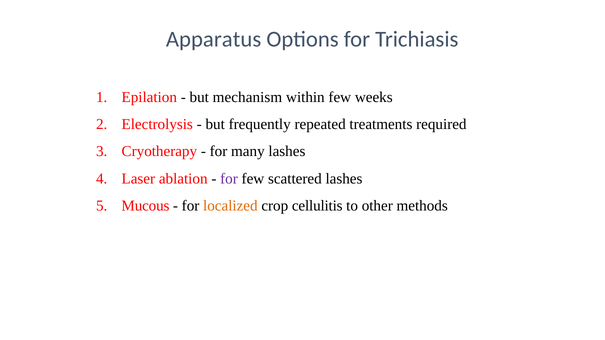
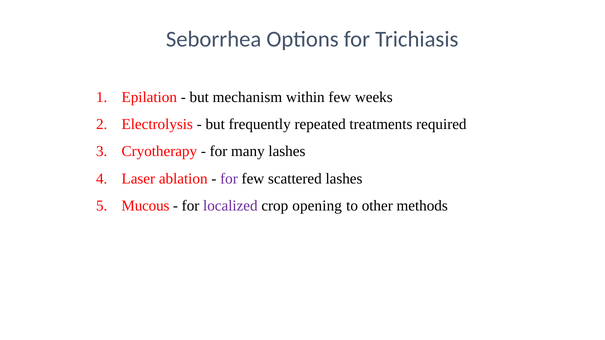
Apparatus: Apparatus -> Seborrhea
localized colour: orange -> purple
cellulitis: cellulitis -> opening
